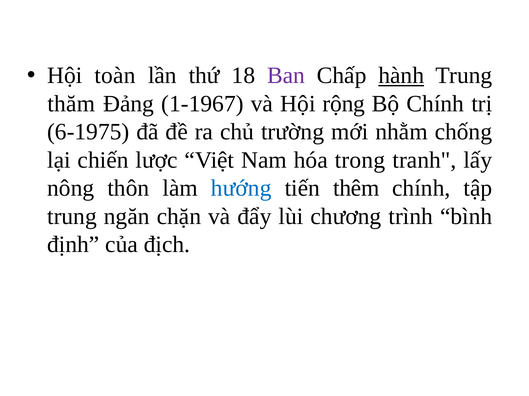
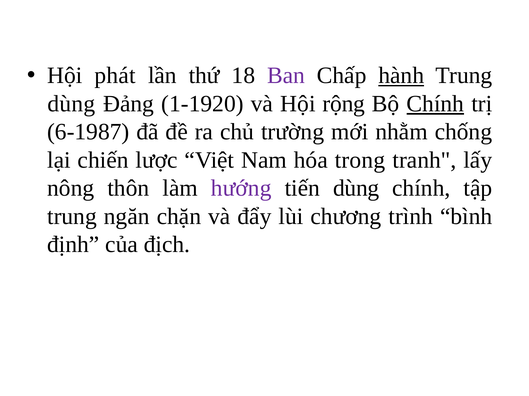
toàn: toàn -> phát
thăm at (71, 104): thăm -> dùng
1-1967: 1-1967 -> 1-1920
Chính at (435, 104) underline: none -> present
6-1975: 6-1975 -> 6-1987
hướng colour: blue -> purple
tiến thêm: thêm -> dùng
